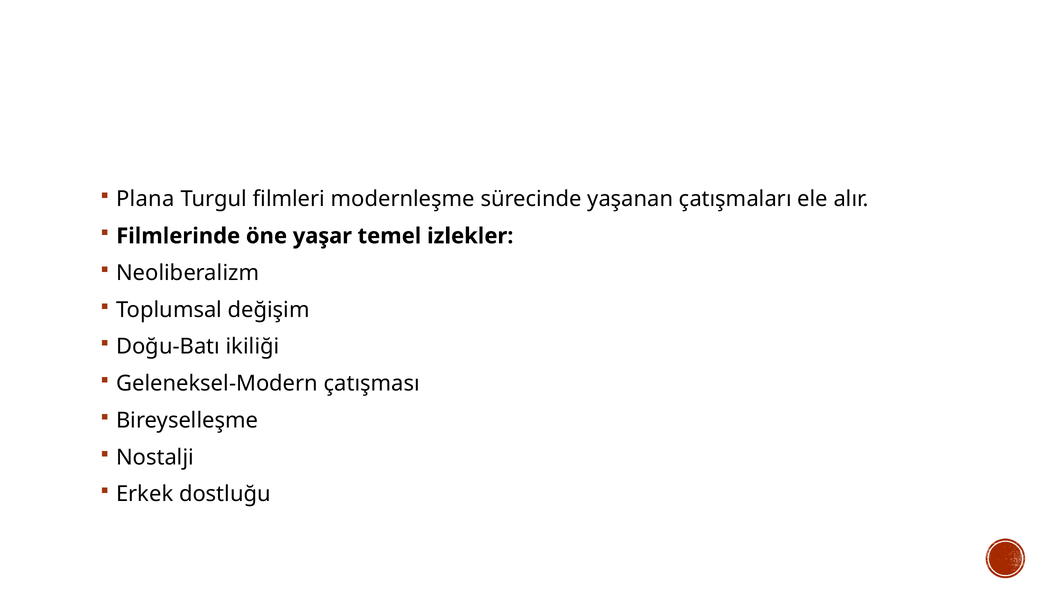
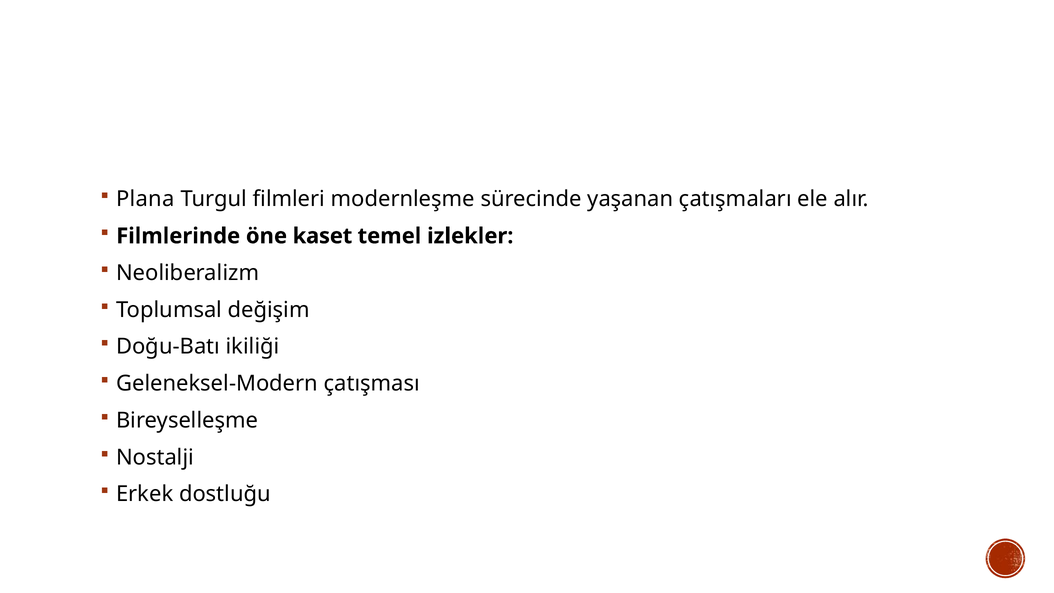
yaşar: yaşar -> kaset
